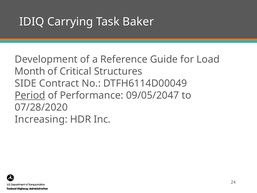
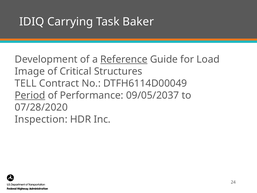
Reference underline: none -> present
Month: Month -> Image
SIDE: SIDE -> TELL
09/05/2047: 09/05/2047 -> 09/05/2037
Increasing: Increasing -> Inspection
